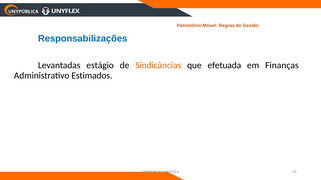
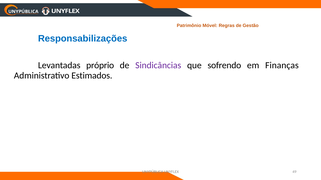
estágio: estágio -> próprio
Sindicâncias colour: orange -> purple
efetuada: efetuada -> sofrendo
